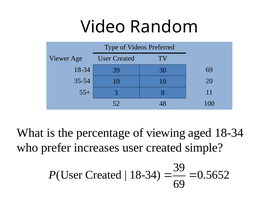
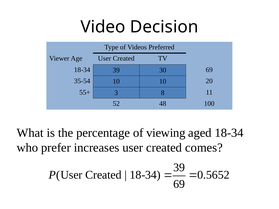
Random: Random -> Decision
simple: simple -> comes
